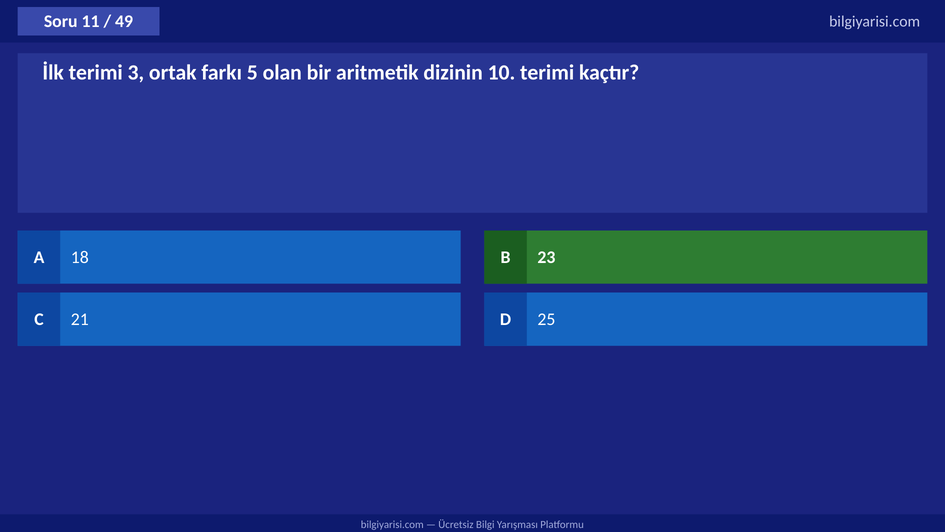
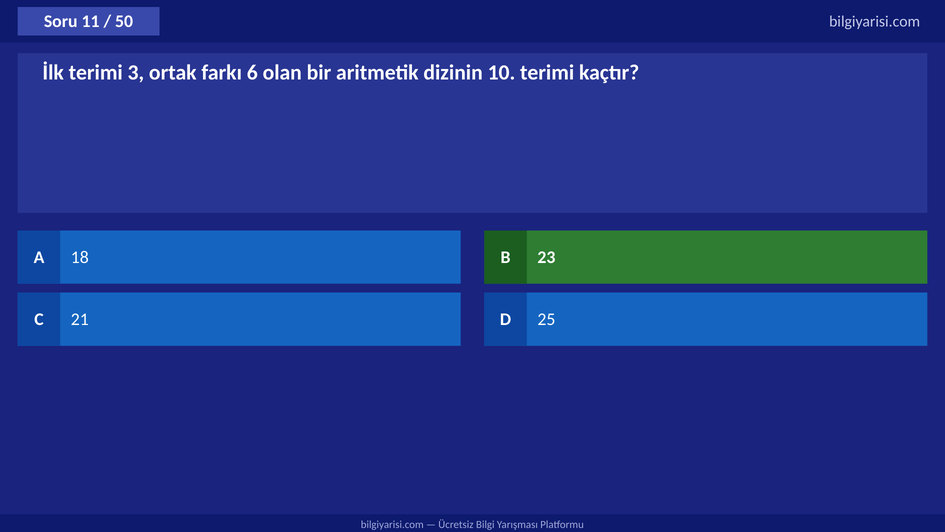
49: 49 -> 50
5: 5 -> 6
